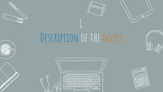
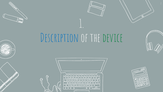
device colour: orange -> green
